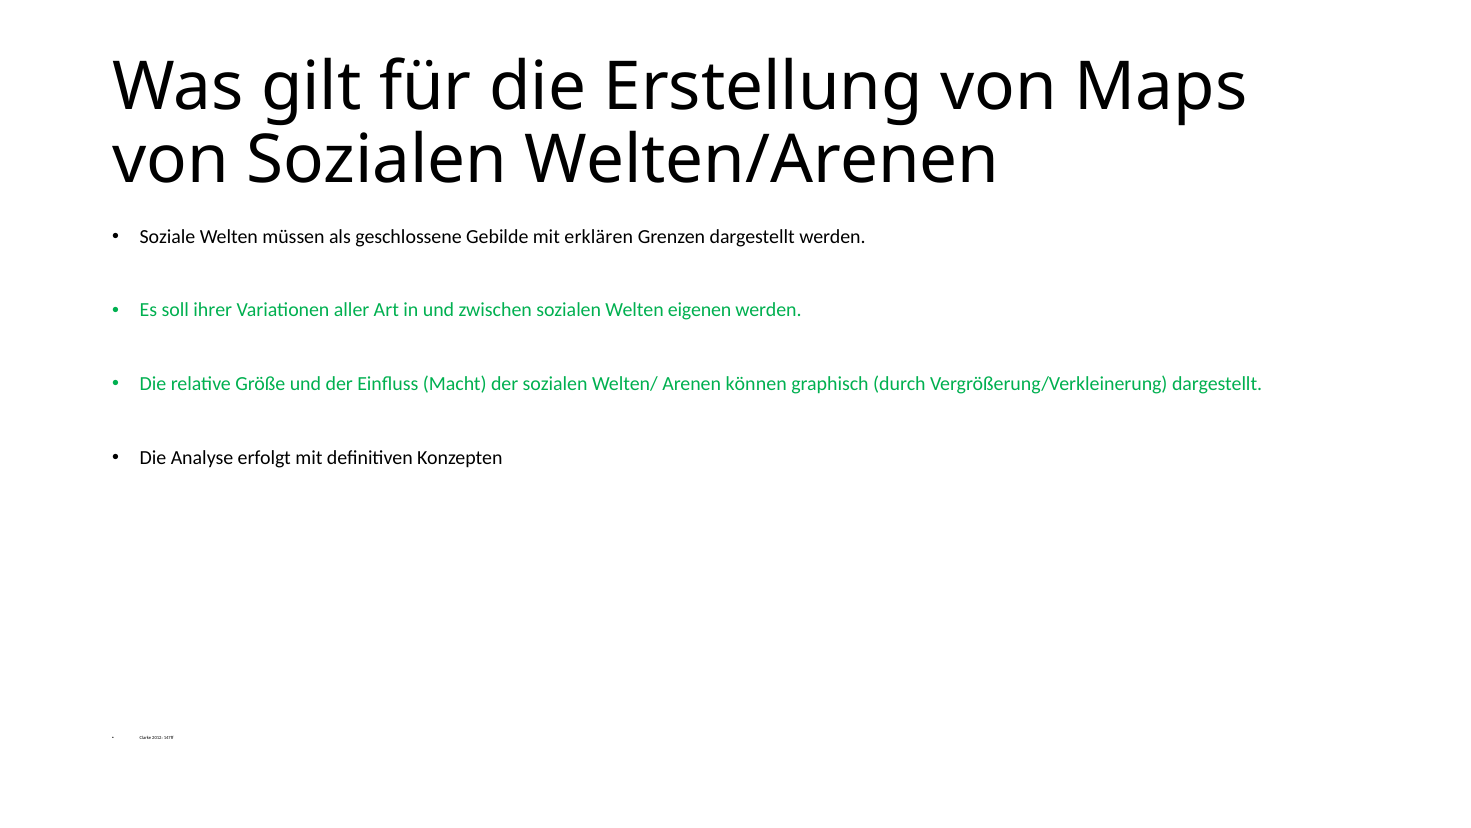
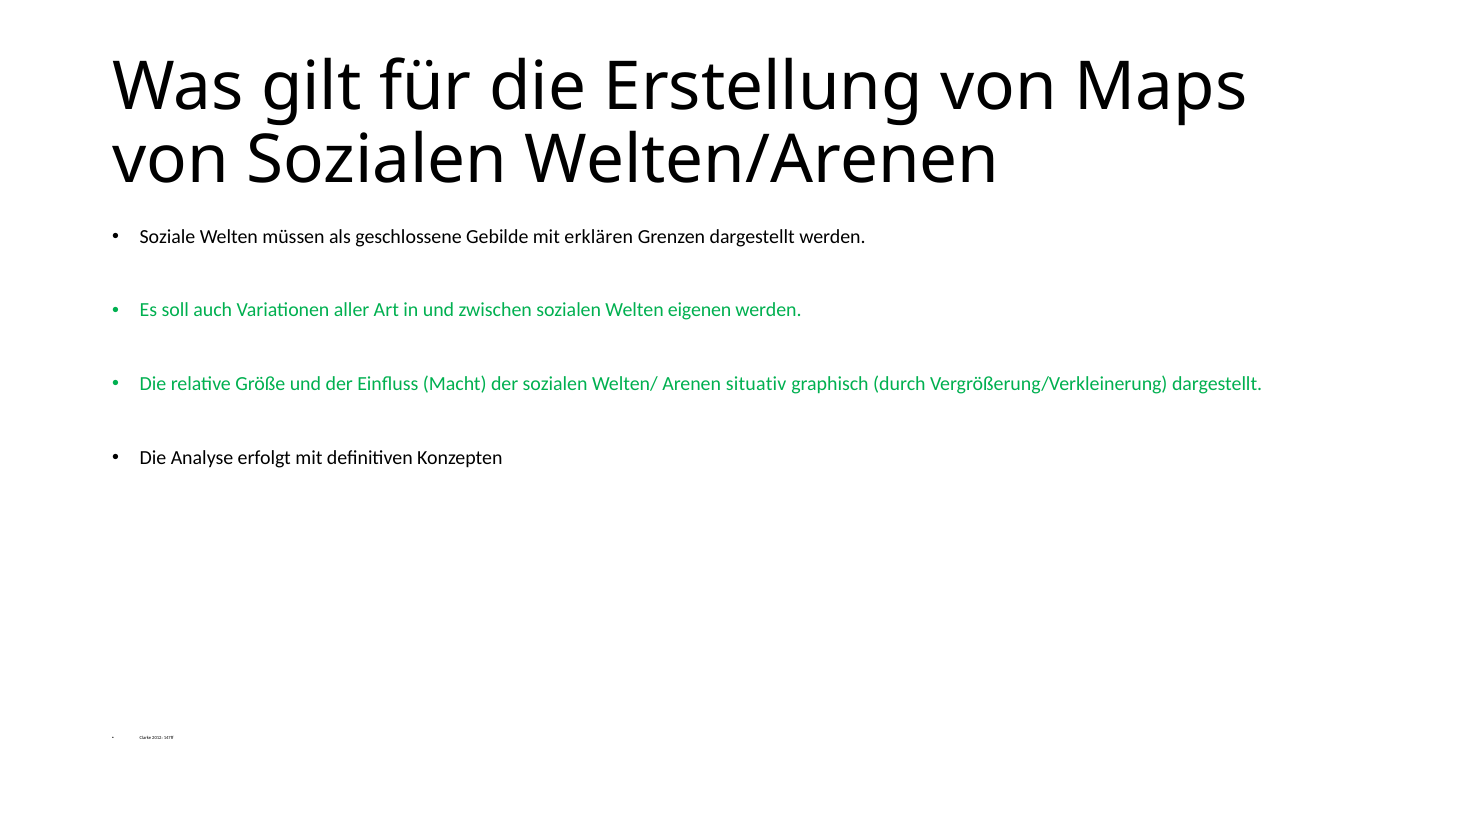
ihrer: ihrer -> auch
können: können -> situativ
